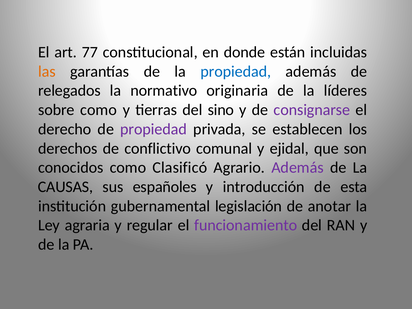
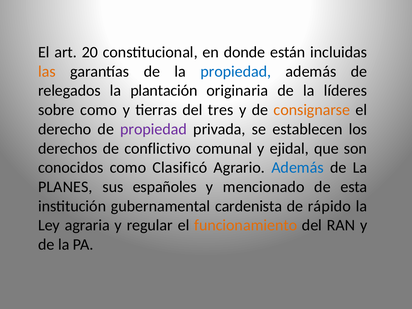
77: 77 -> 20
normativo: normativo -> plantación
sino: sino -> tres
consignarse colour: purple -> orange
Además at (298, 168) colour: purple -> blue
CAUSAS: CAUSAS -> PLANES
introducción: introducción -> mencionado
legislación: legislación -> cardenista
anotar: anotar -> rápido
funcionamiento colour: purple -> orange
